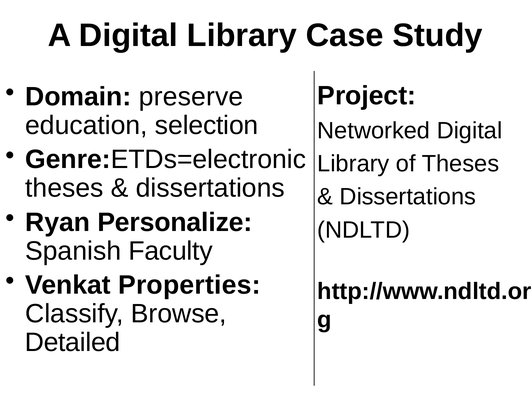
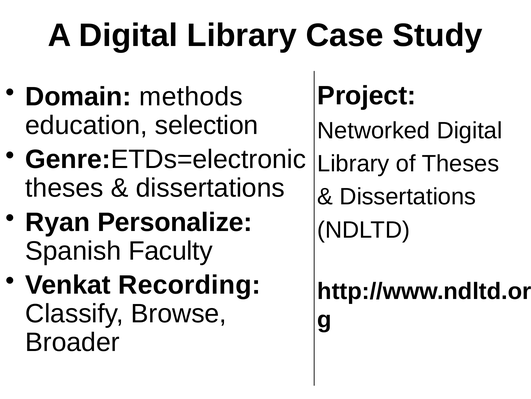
preserve: preserve -> methods
Properties: Properties -> Recording
Detailed: Detailed -> Broader
